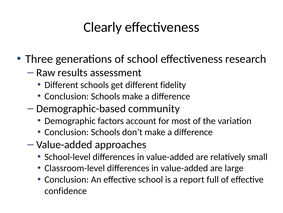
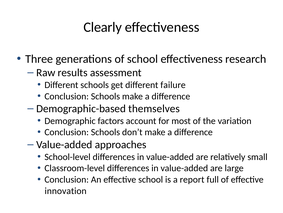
fidelity: fidelity -> failure
community: community -> themselves
confidence: confidence -> innovation
